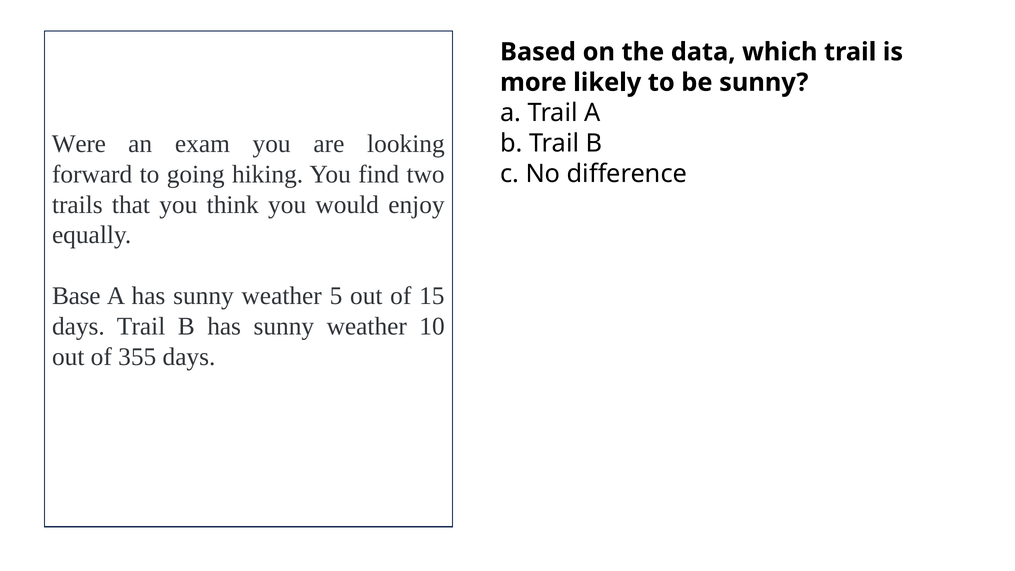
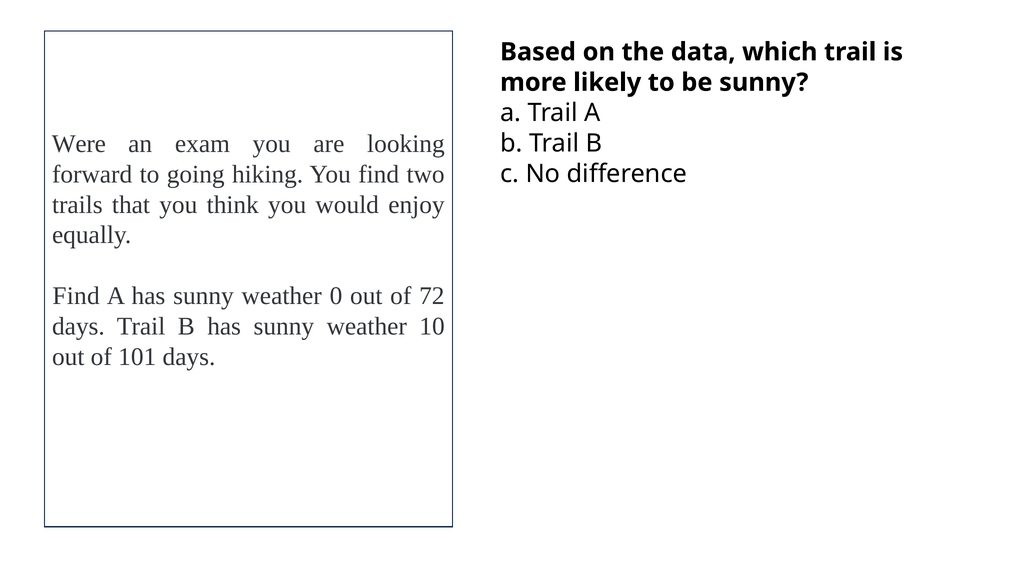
Base at (76, 296): Base -> Find
5: 5 -> 0
15: 15 -> 72
355: 355 -> 101
